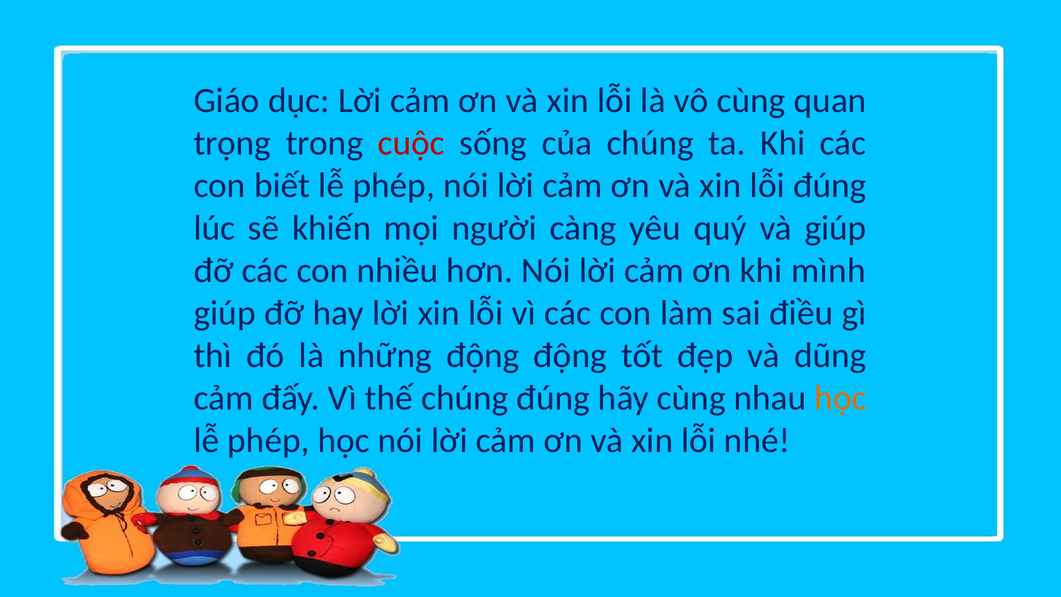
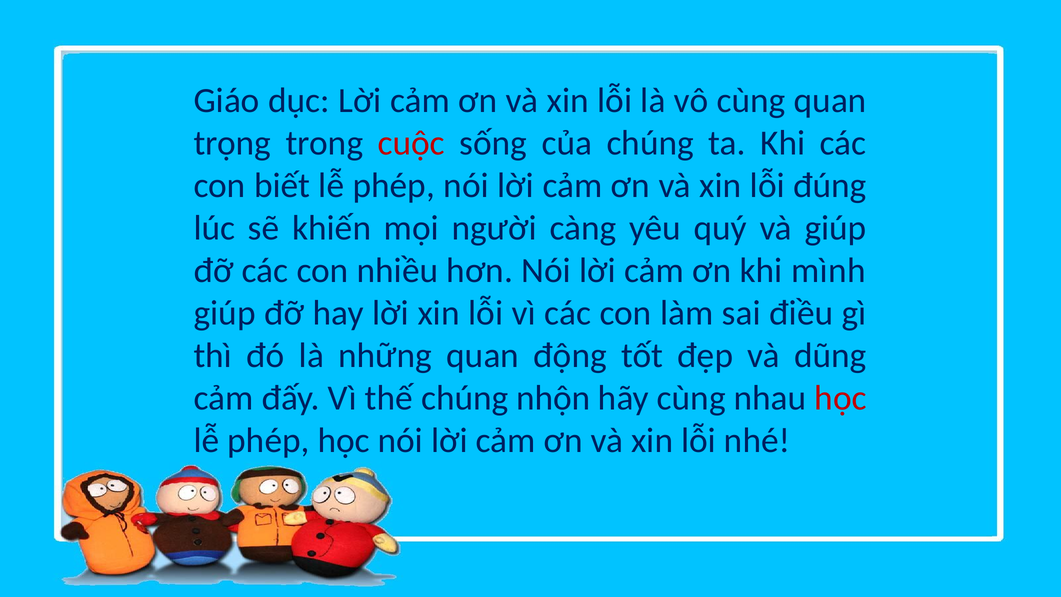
những động: động -> quan
chúng đúng: đúng -> nhộn
học at (841, 398) colour: orange -> red
